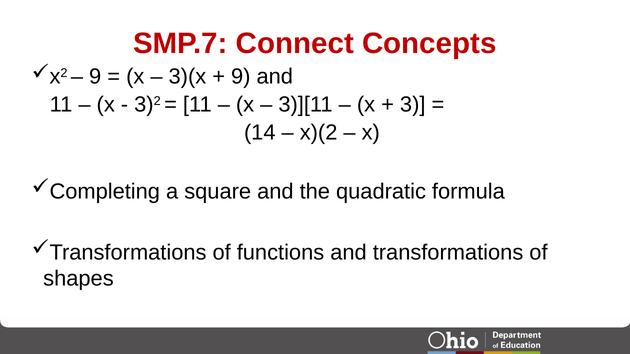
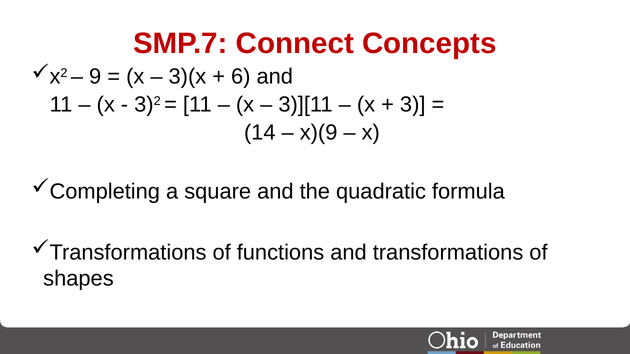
9 at (241, 77): 9 -> 6
x)(2: x)(2 -> x)(9
